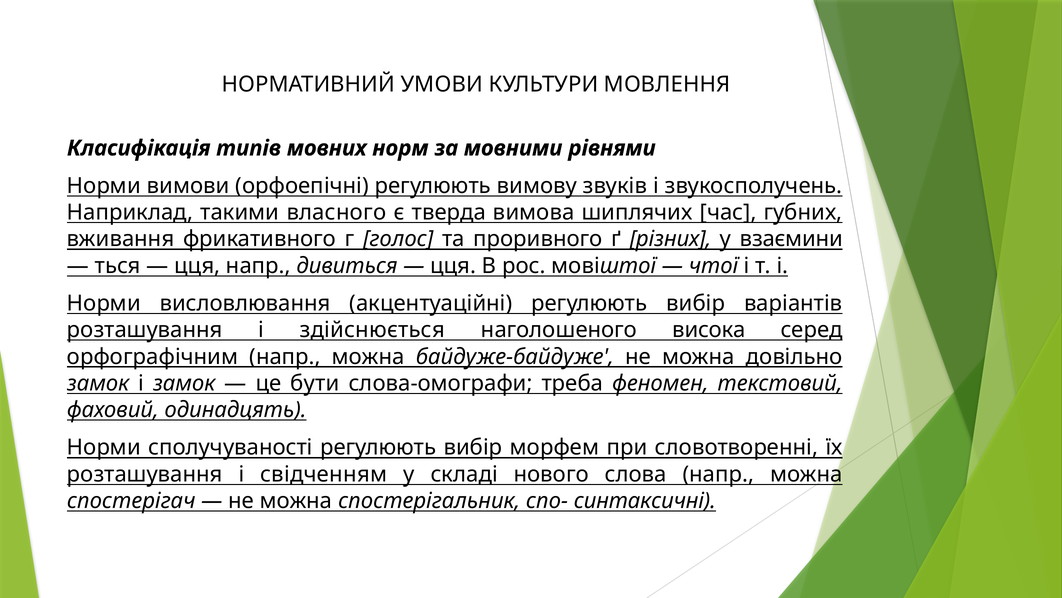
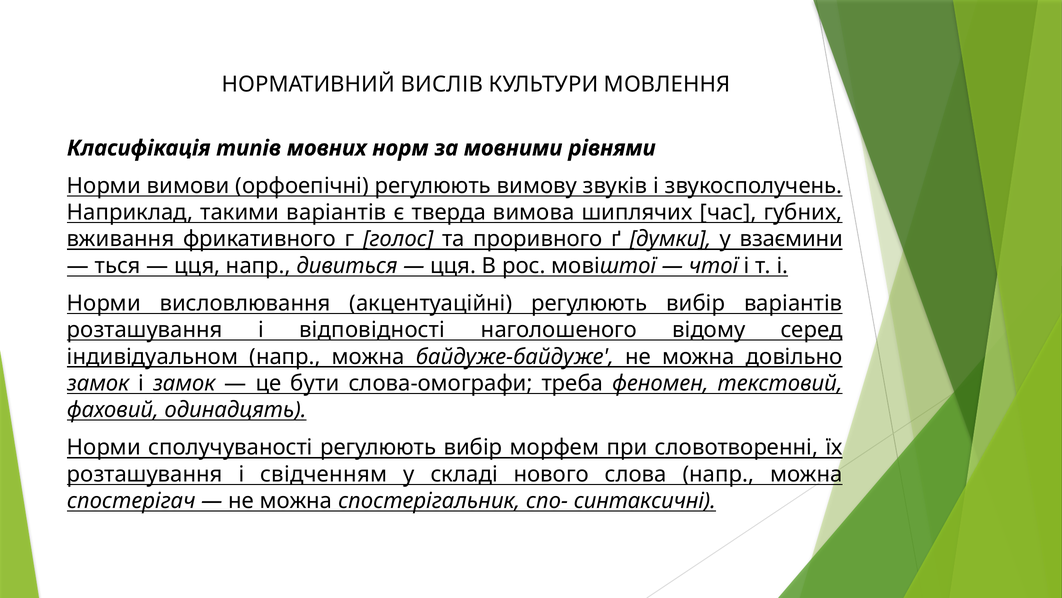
УМОВИ: УМОВИ -> ВИСЛІВ
такими власного: власного -> варіантів
різних: різних -> думки
здійснюється: здійснюється -> відповідності
висока: висока -> відому
орфографічним: орфографічним -> індивідуальном
